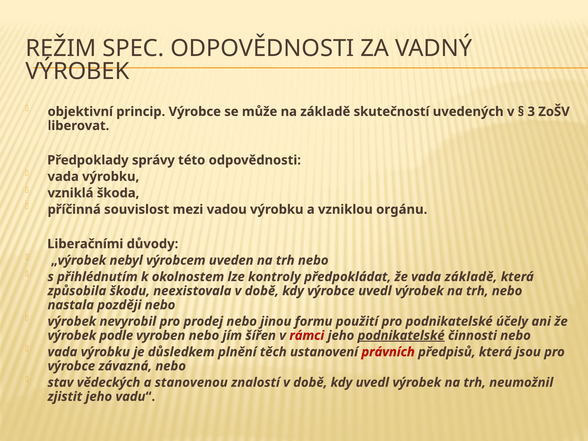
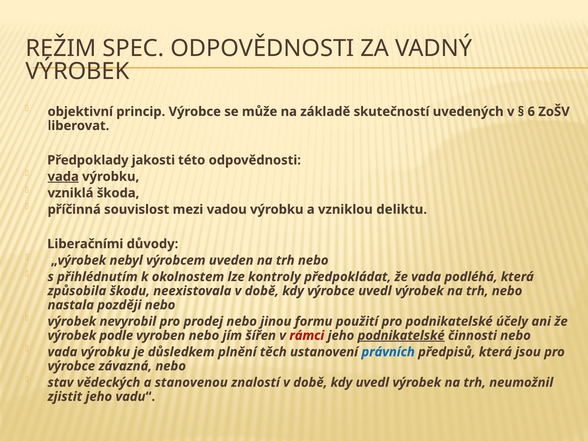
3: 3 -> 6
správy: správy -> jakosti
vada at (63, 177) underline: none -> present
orgánu: orgánu -> deliktu
vada základě: základě -> podléhá
právních colour: red -> blue
